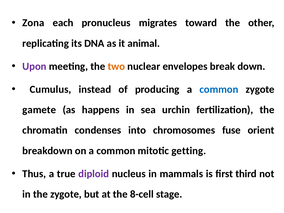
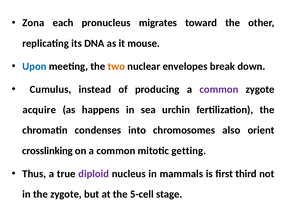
animal: animal -> mouse
Upon colour: purple -> blue
common at (219, 89) colour: blue -> purple
gamete: gamete -> acquire
fuse: fuse -> also
breakdown: breakdown -> crosslinking
8-cell: 8-cell -> 5-cell
